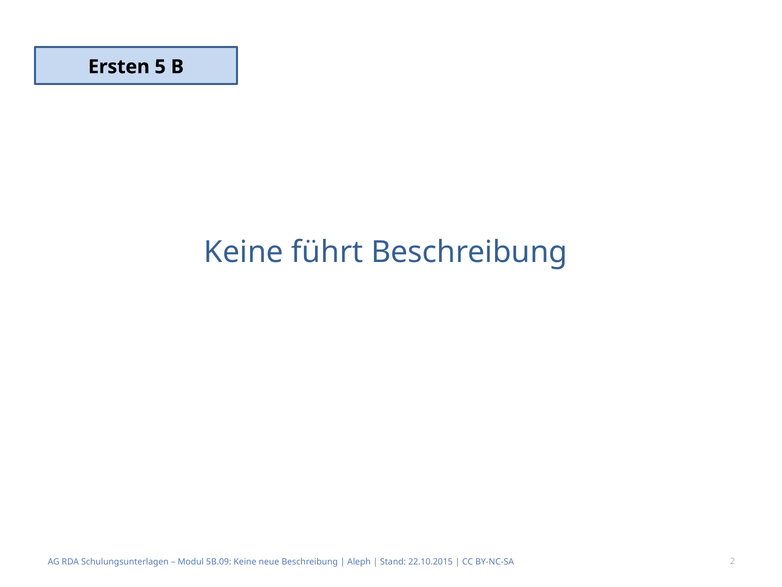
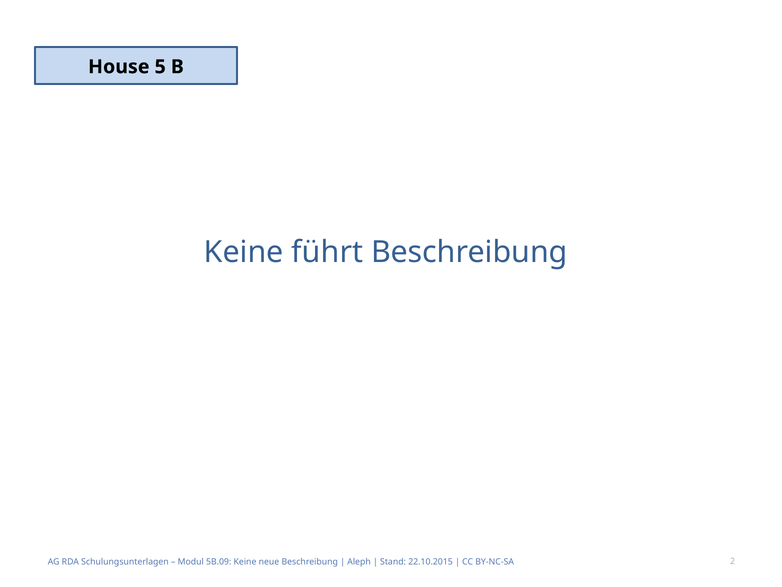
Ersten: Ersten -> House
